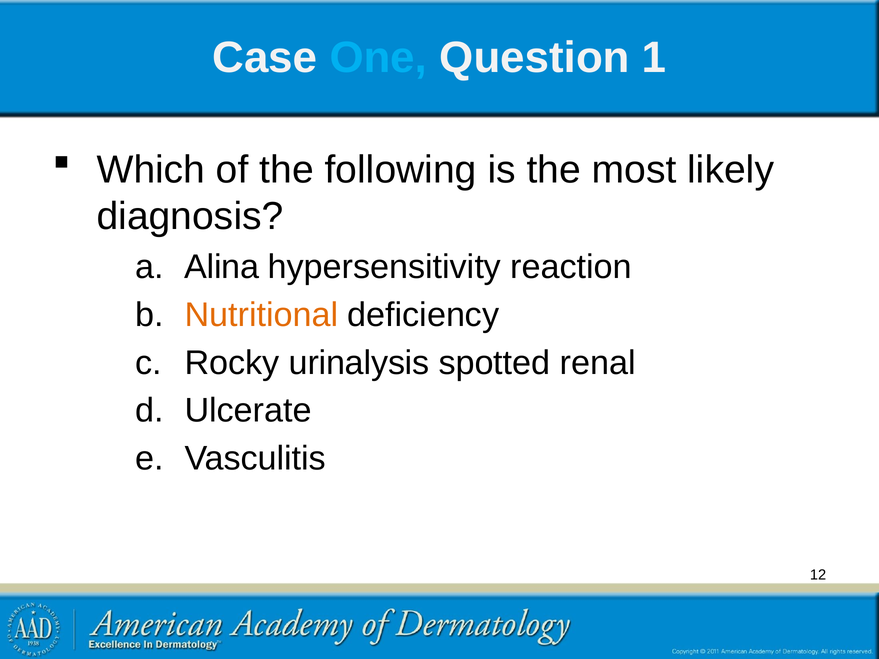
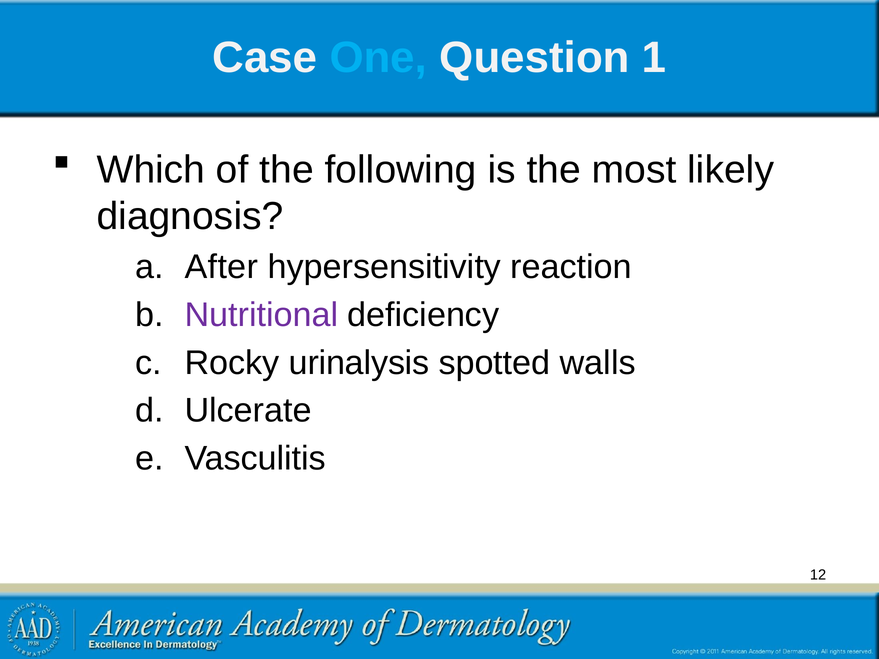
Alina: Alina -> After
Nutritional colour: orange -> purple
renal: renal -> walls
